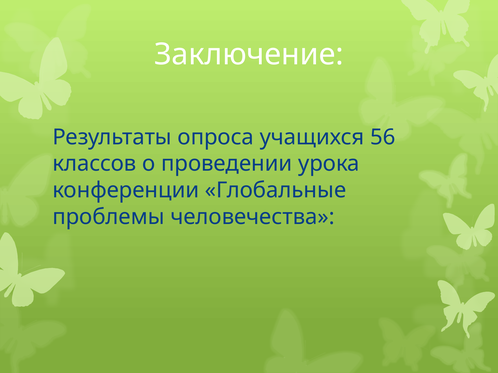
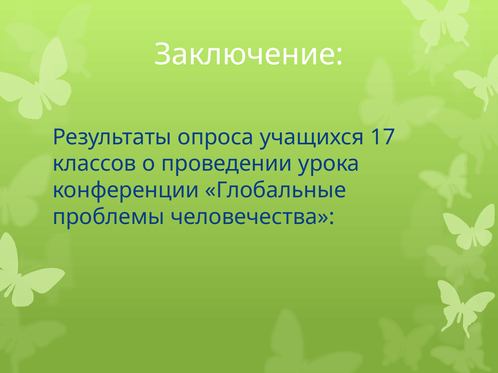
56: 56 -> 17
